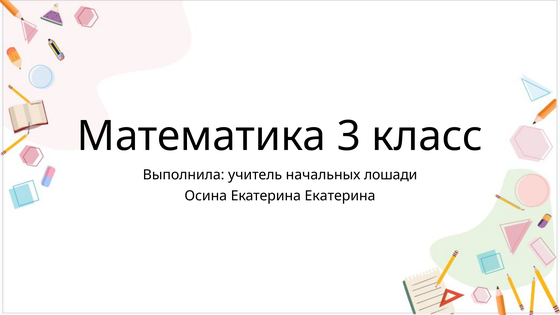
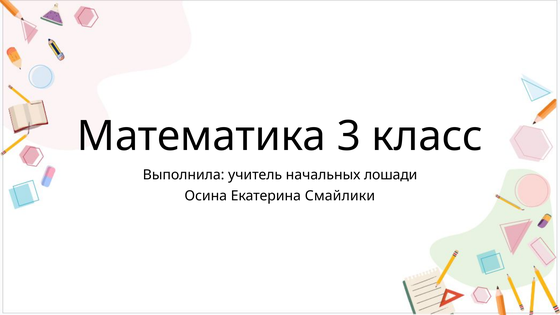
Екатерина Екатерина: Екатерина -> Смайлики
